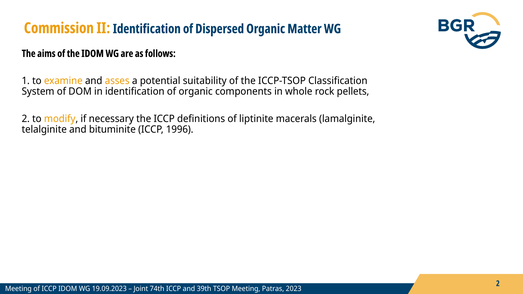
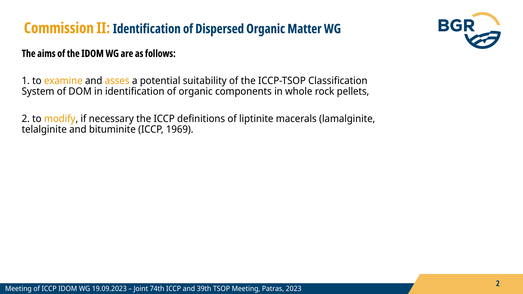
1996: 1996 -> 1969
